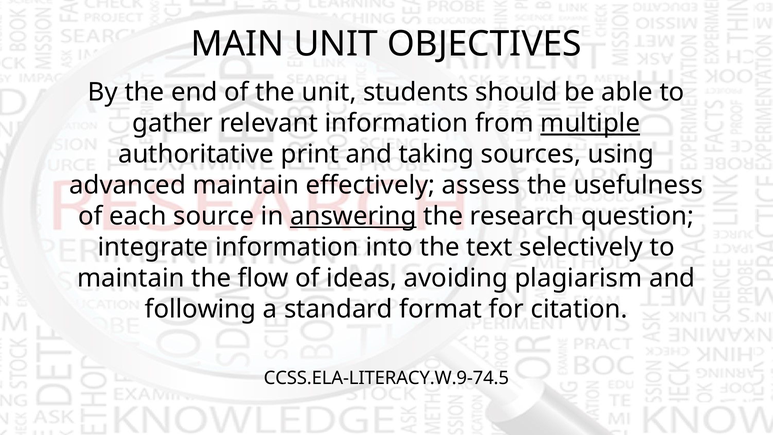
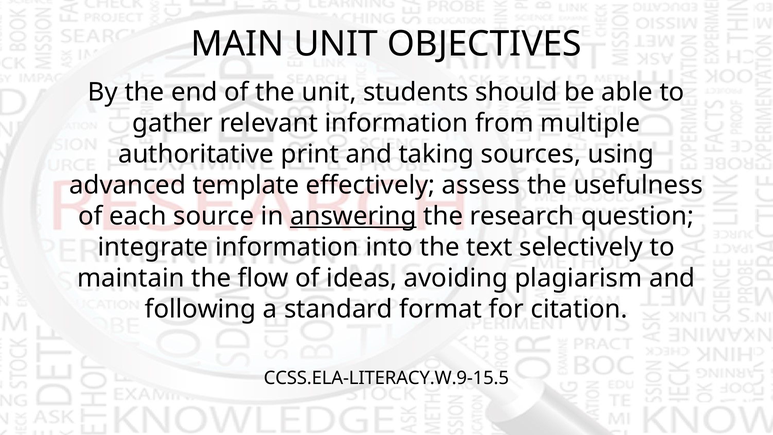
multiple underline: present -> none
advanced maintain: maintain -> template
CCSS.ELA-LITERACY.W.9-74.5: CCSS.ELA-LITERACY.W.9-74.5 -> CCSS.ELA-LITERACY.W.9-15.5
